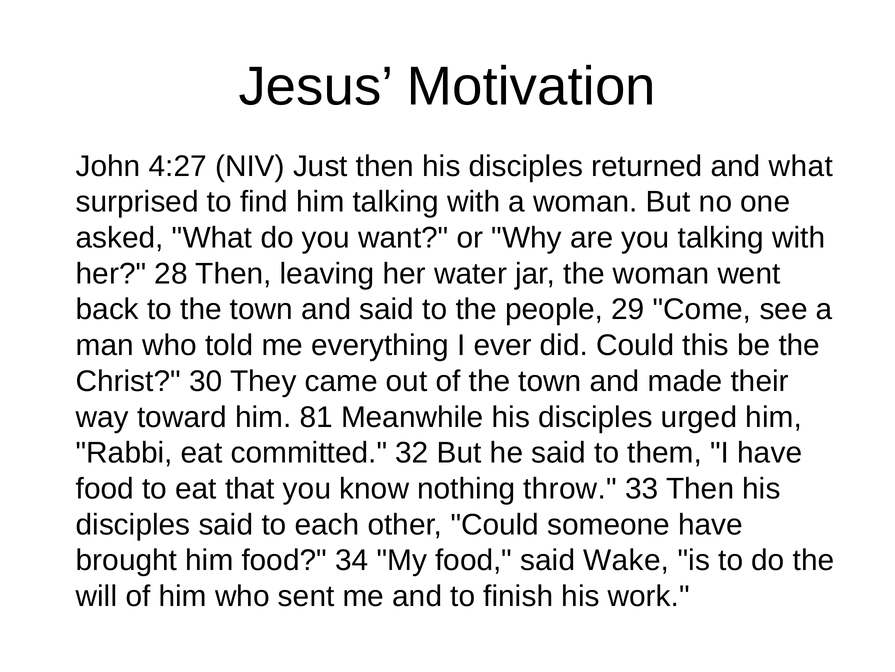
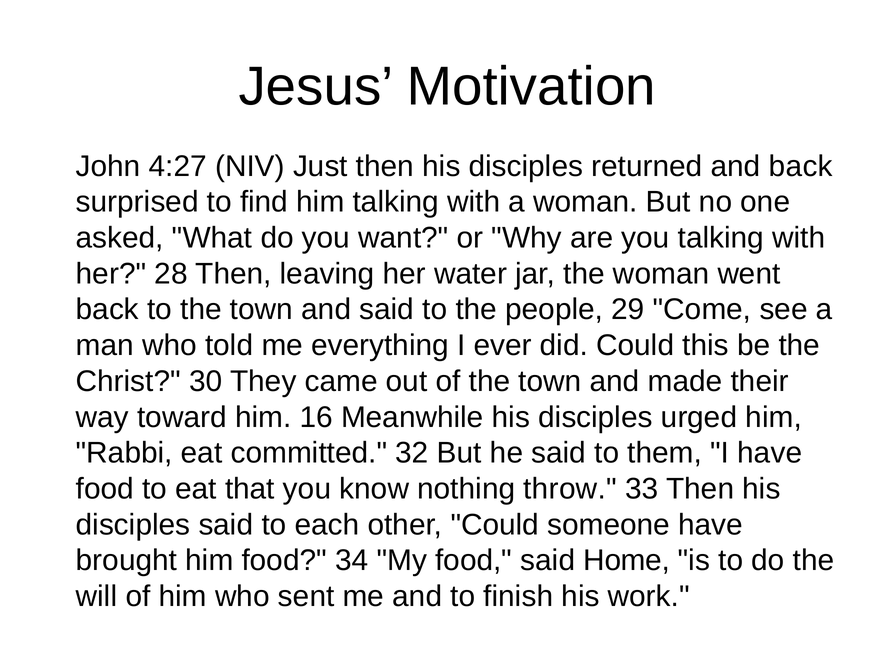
and what: what -> back
81: 81 -> 16
Wake: Wake -> Home
